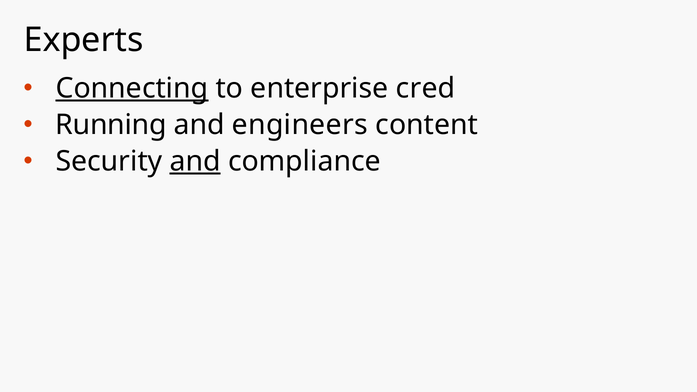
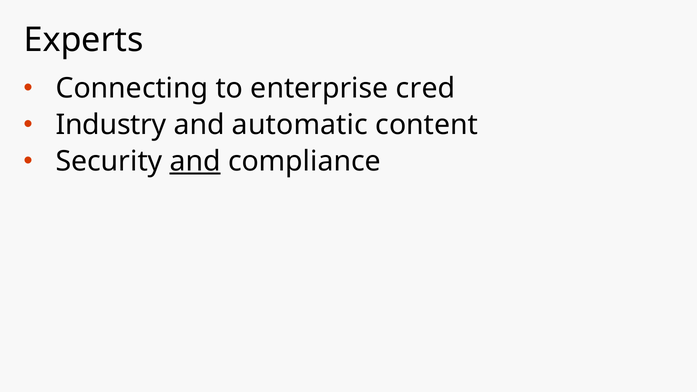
Connecting underline: present -> none
Running: Running -> Industry
engineers: engineers -> automatic
